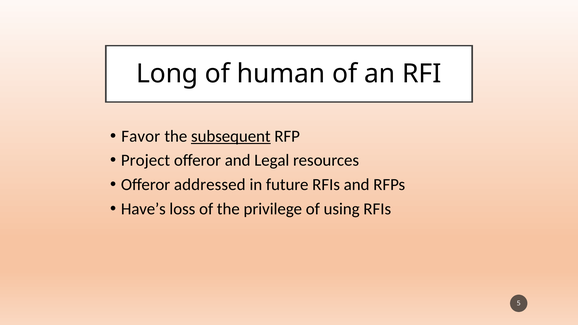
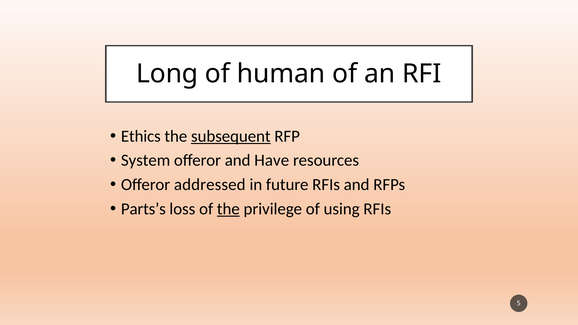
Favor: Favor -> Ethics
Project: Project -> System
Legal: Legal -> Have
Have’s: Have’s -> Parts’s
the at (228, 209) underline: none -> present
